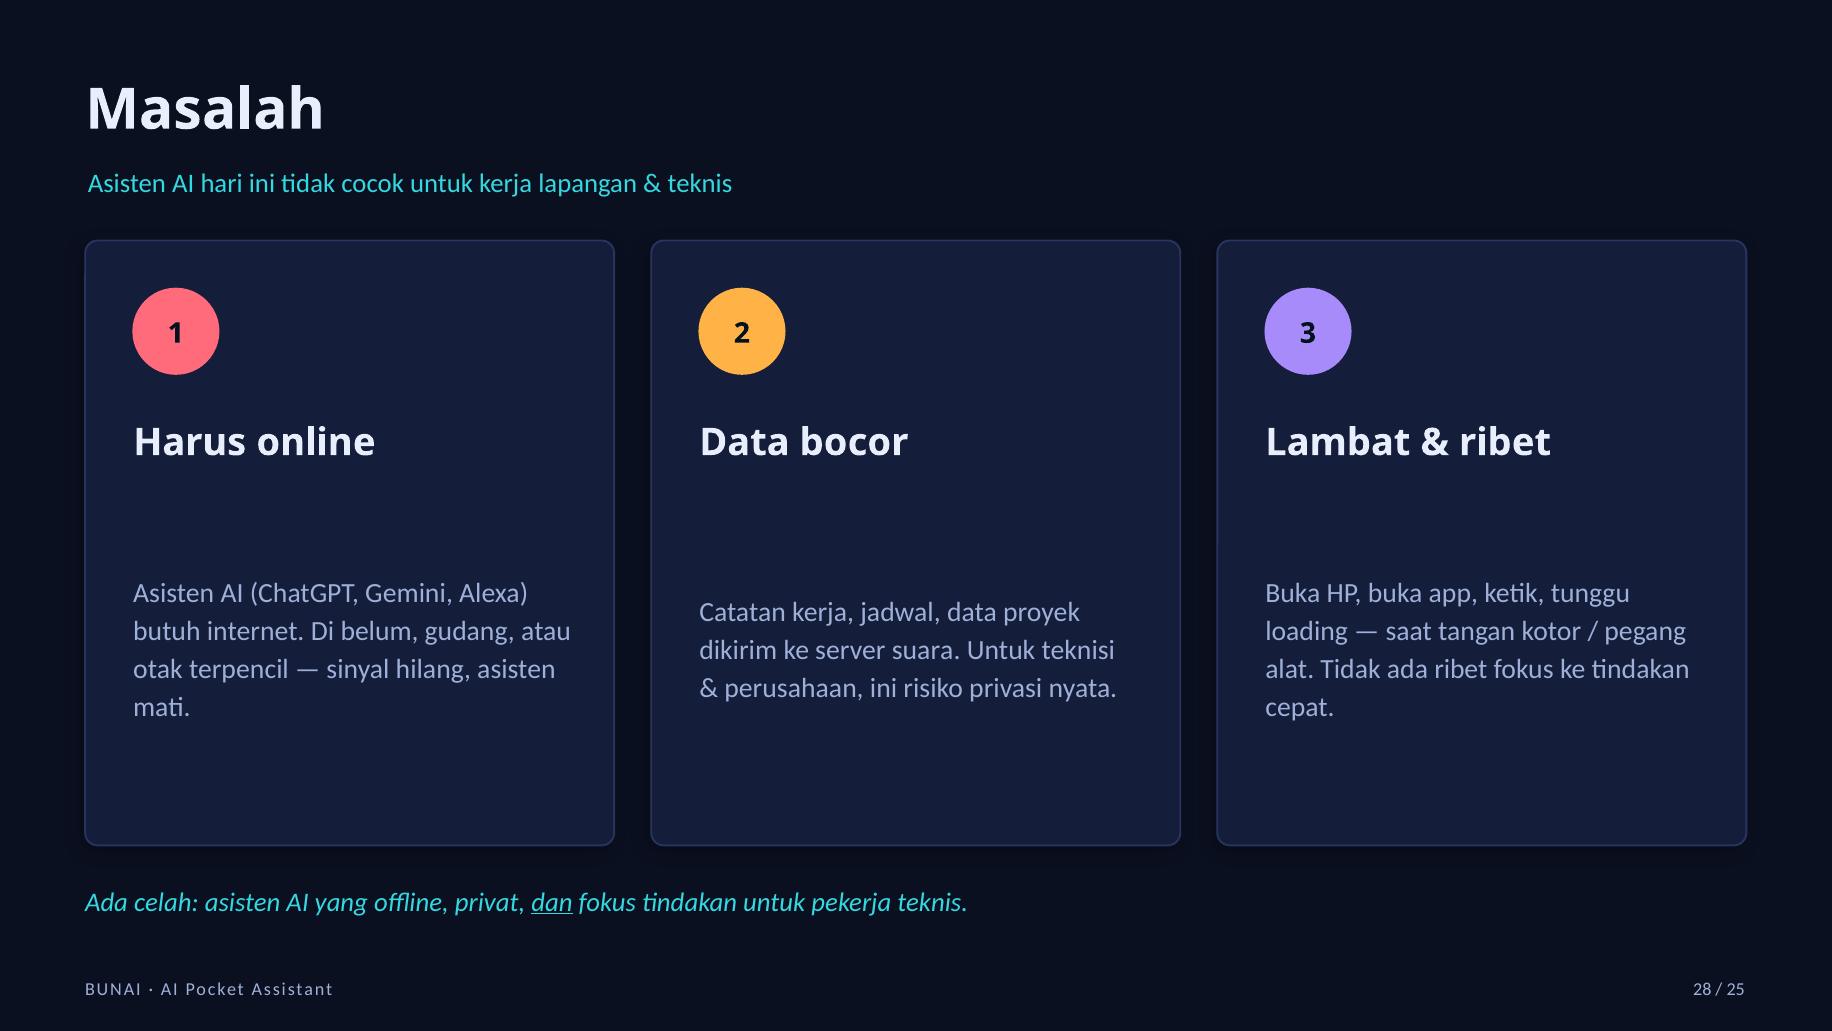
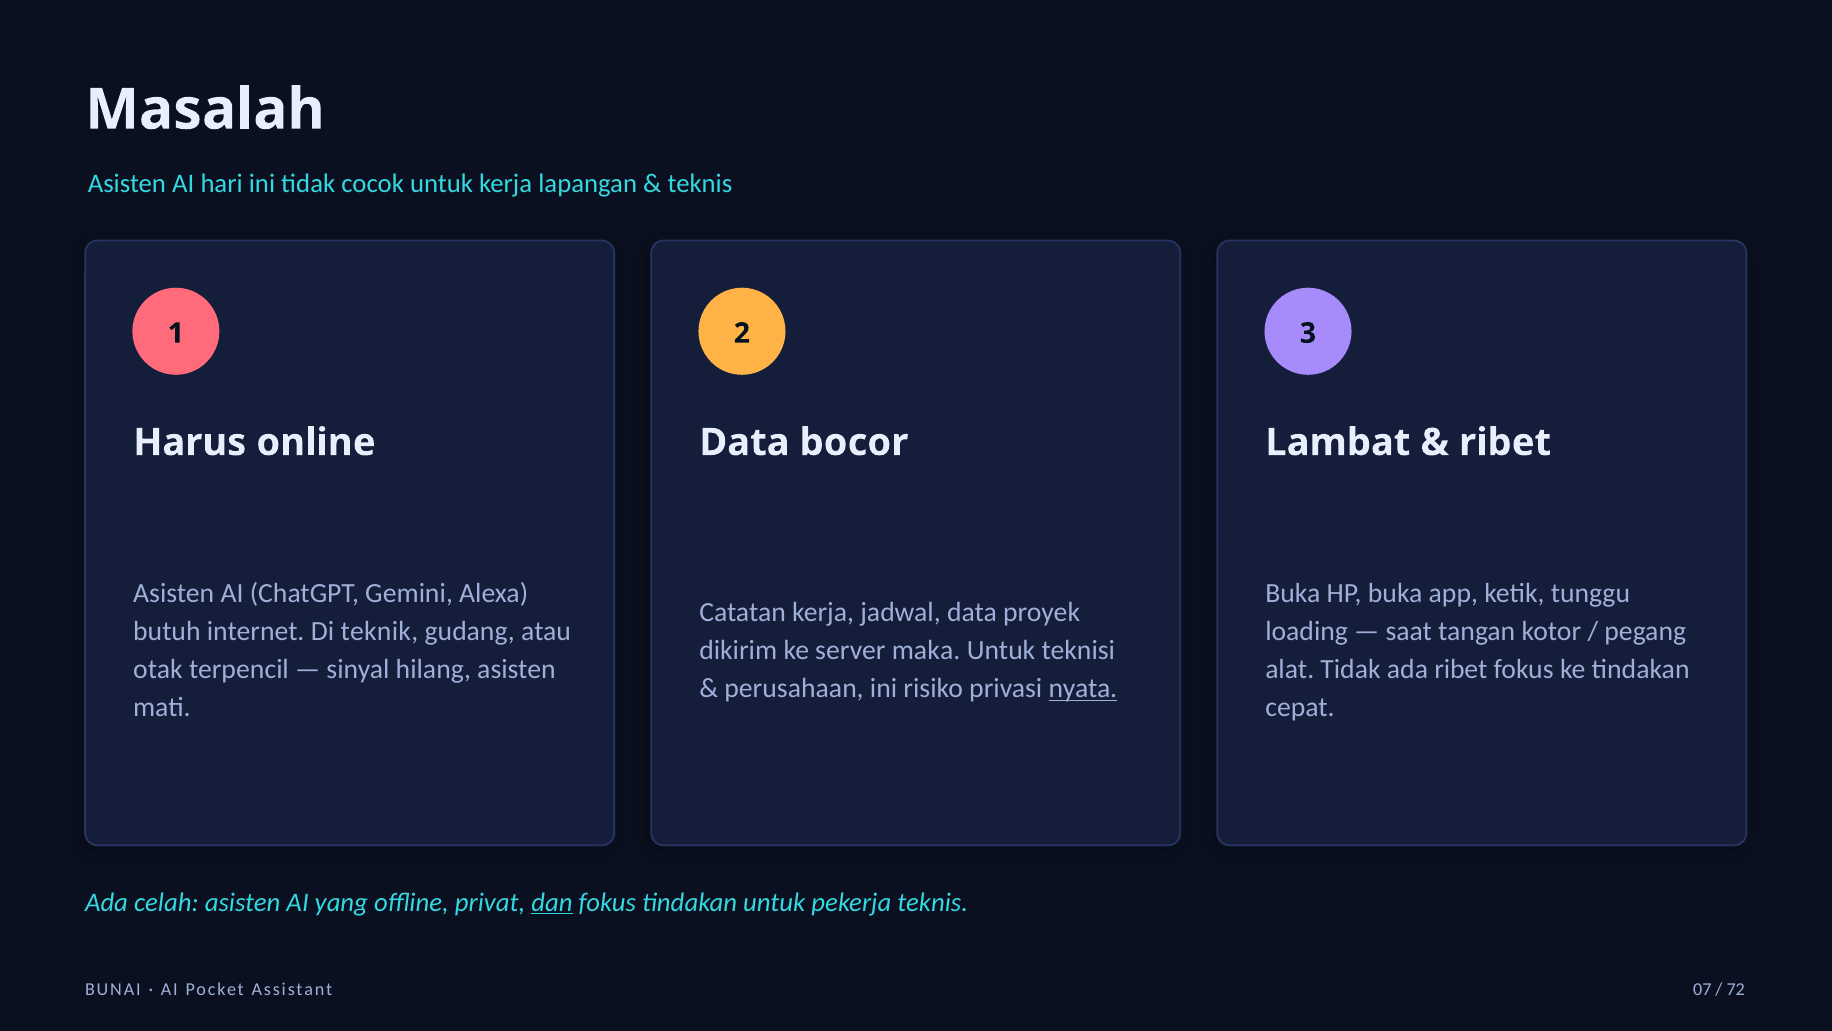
belum: belum -> teknik
suara: suara -> maka
nyata underline: none -> present
28: 28 -> 07
25: 25 -> 72
